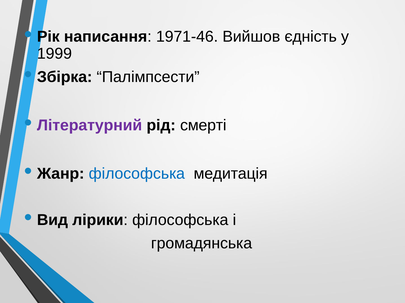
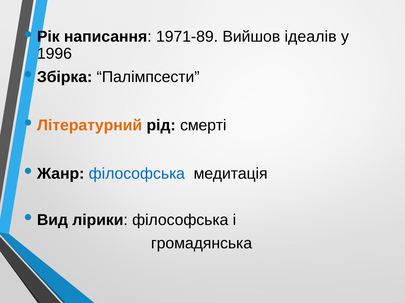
1971-46: 1971-46 -> 1971-89
єдність: єдність -> ідеалів
1999: 1999 -> 1996
Літературний colour: purple -> orange
